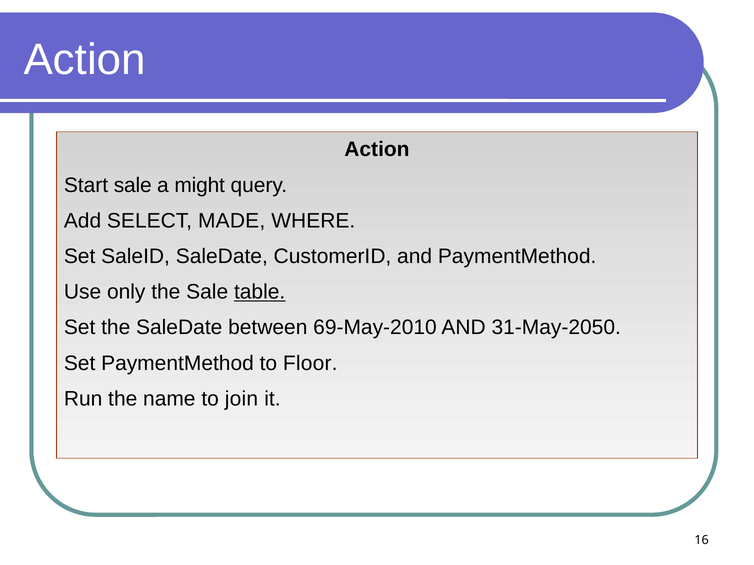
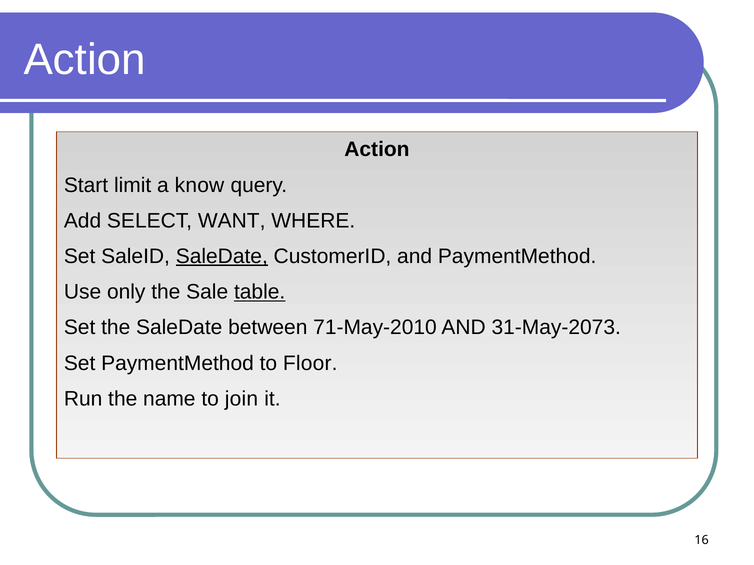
Start sale: sale -> limit
might: might -> know
MADE: MADE -> WANT
SaleDate at (222, 257) underline: none -> present
69-May-2010: 69-May-2010 -> 71-May-2010
31-May-2050: 31-May-2050 -> 31-May-2073
